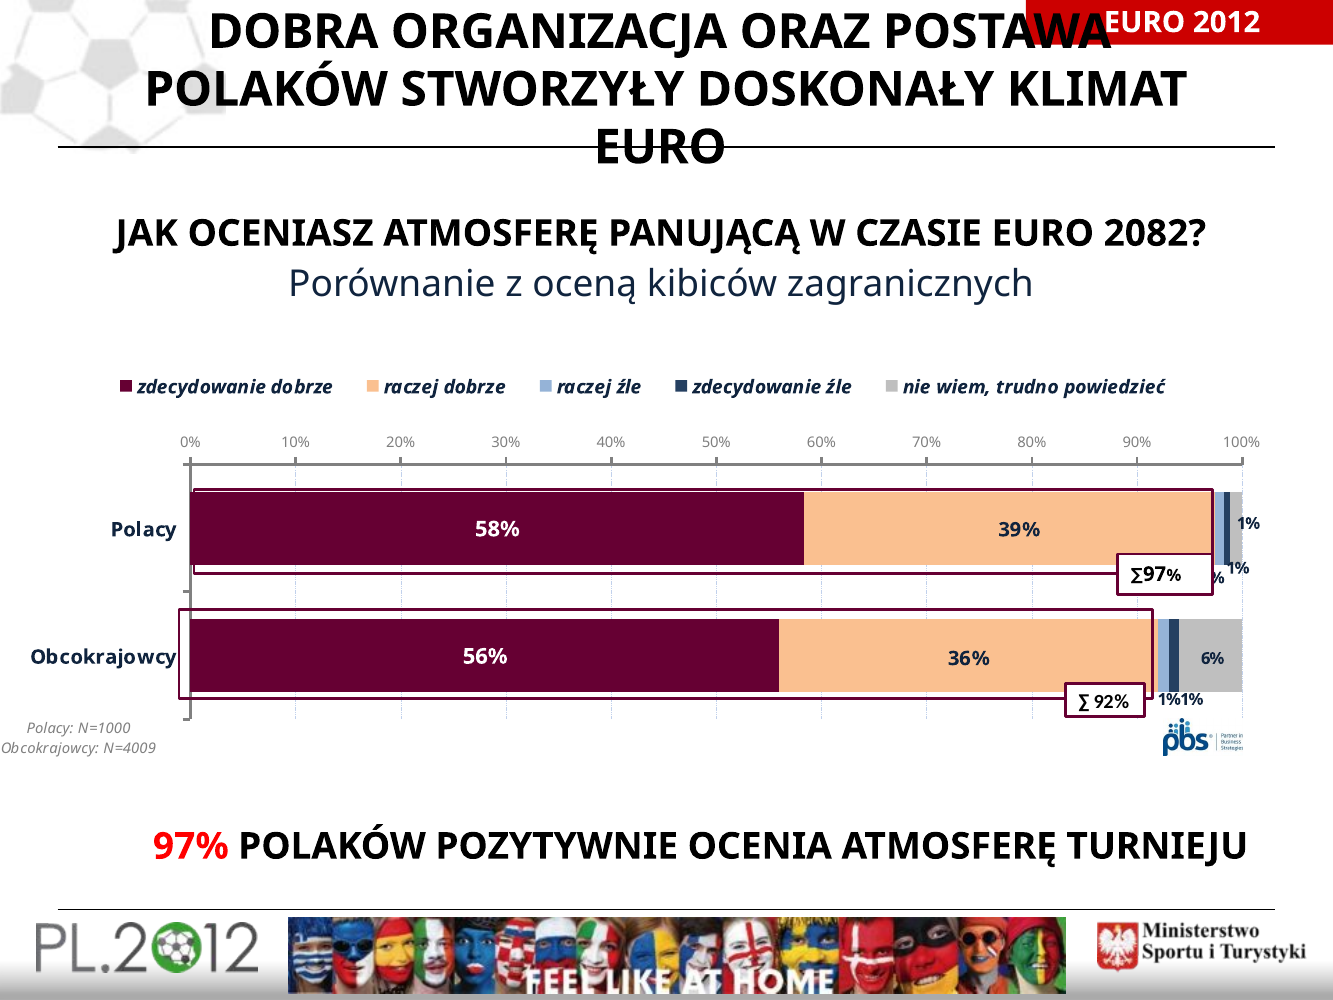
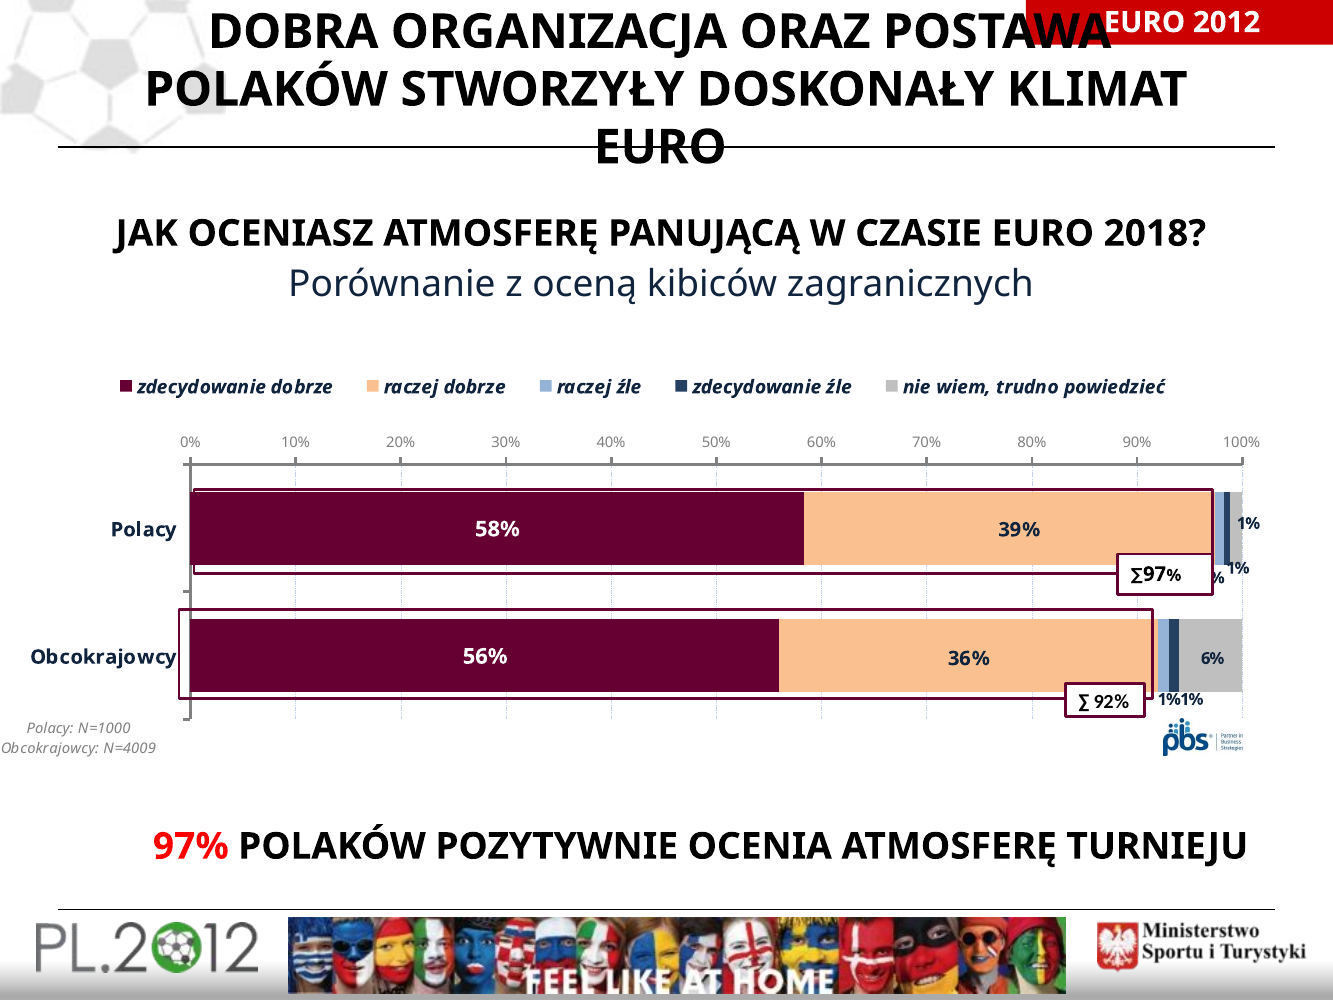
2082: 2082 -> 2018
